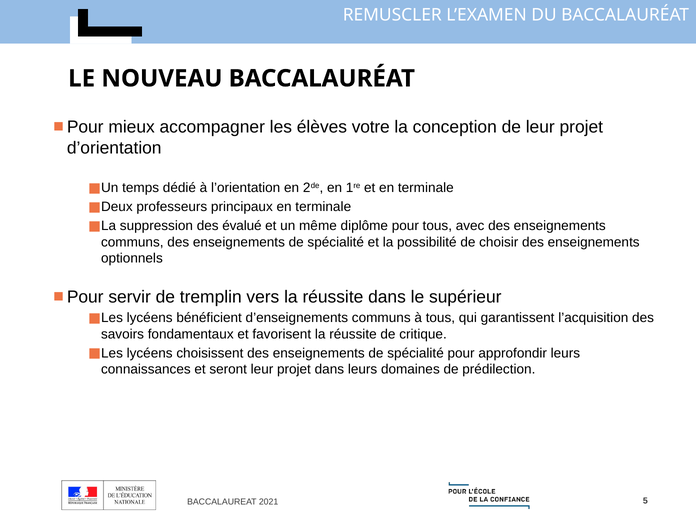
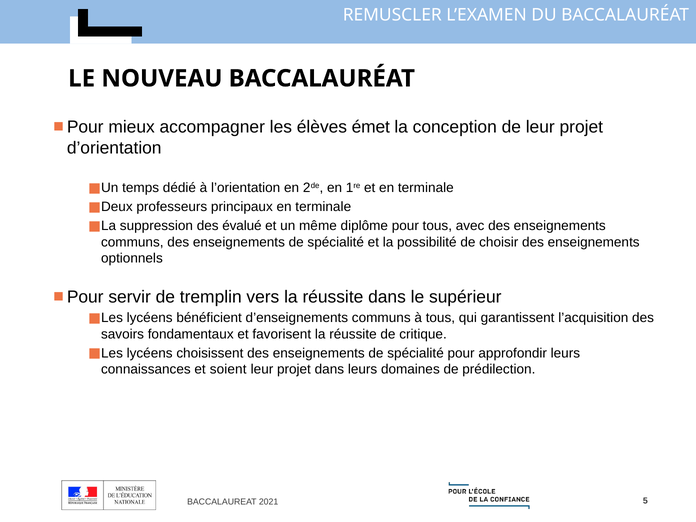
votre: votre -> émet
seront: seront -> soient
